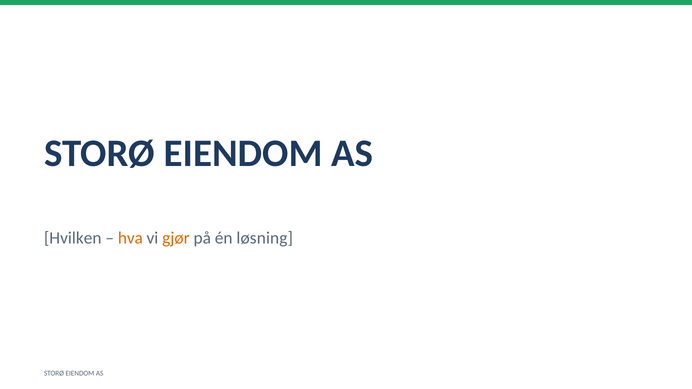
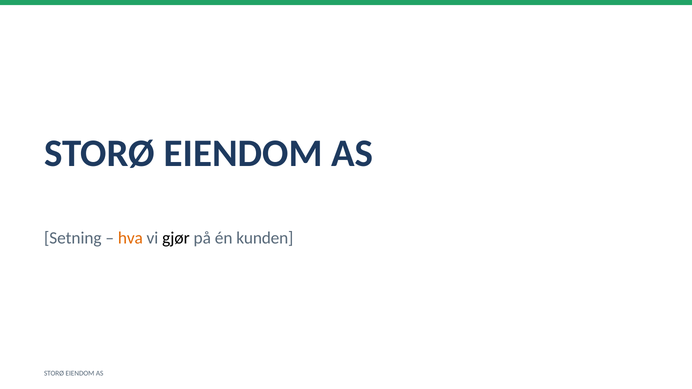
Hvilken: Hvilken -> Setning
gjør colour: orange -> black
løsning: løsning -> kunden
